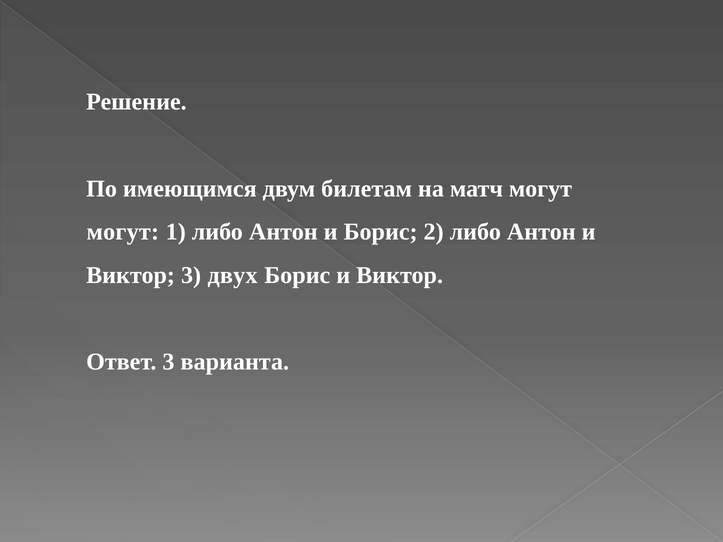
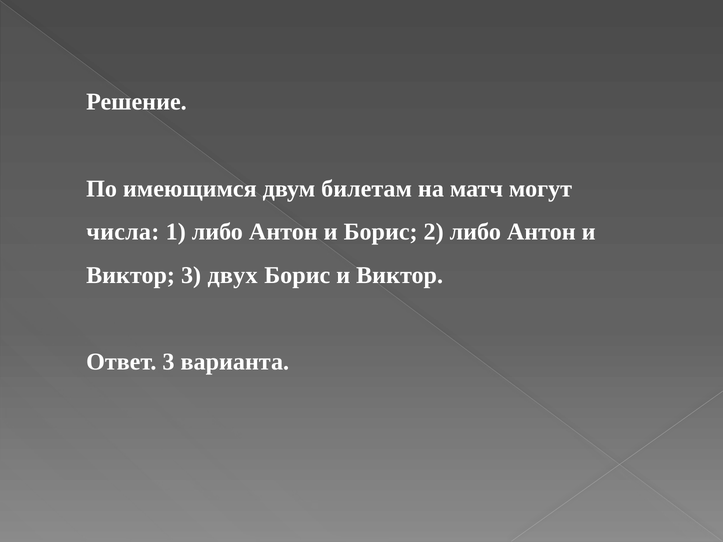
могут at (123, 232): могут -> числа
